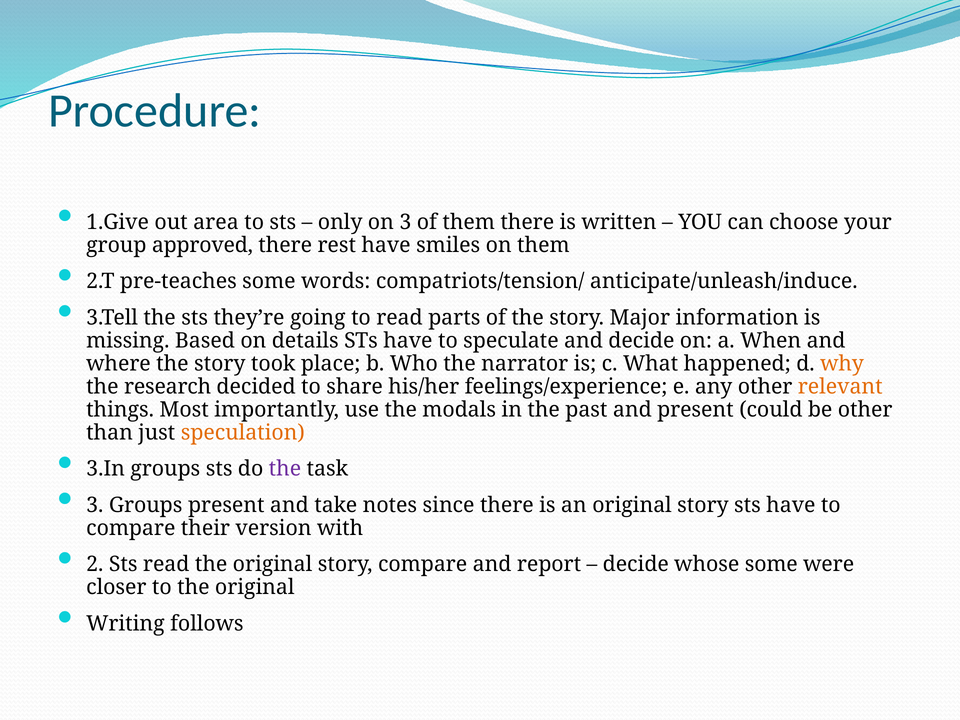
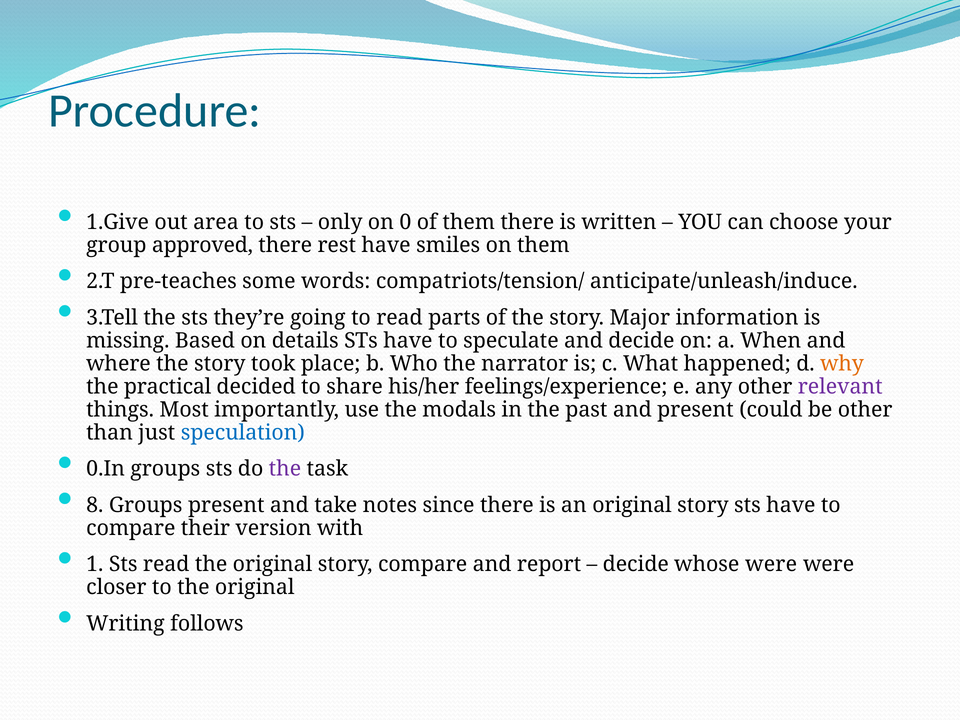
on 3: 3 -> 0
research: research -> practical
relevant colour: orange -> purple
speculation colour: orange -> blue
3.In: 3.In -> 0.In
3 at (95, 505): 3 -> 8
2: 2 -> 1
whose some: some -> were
